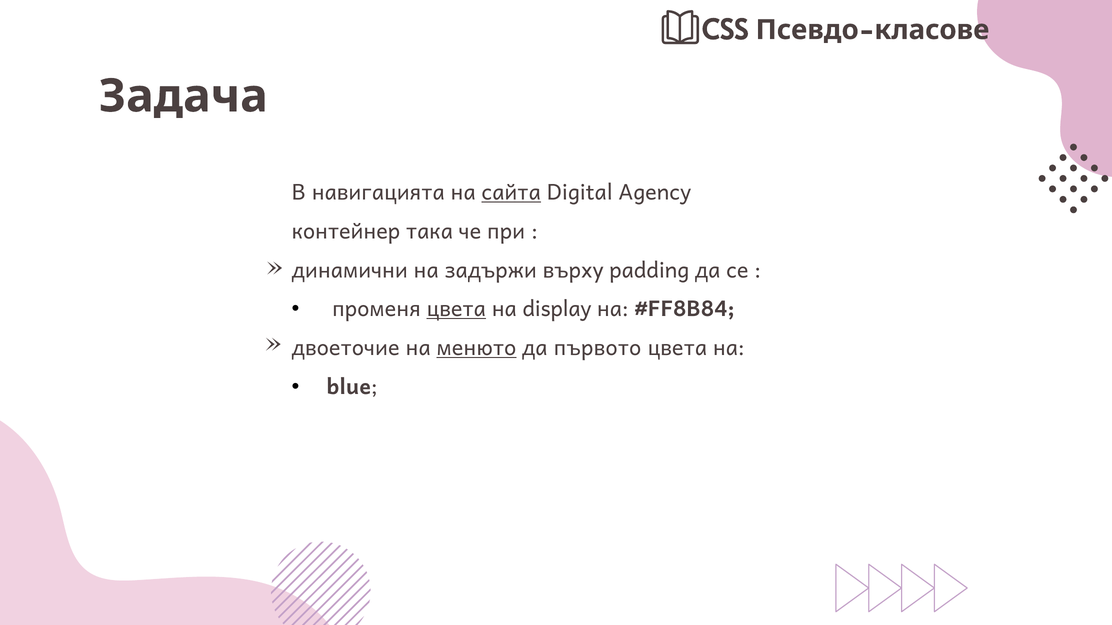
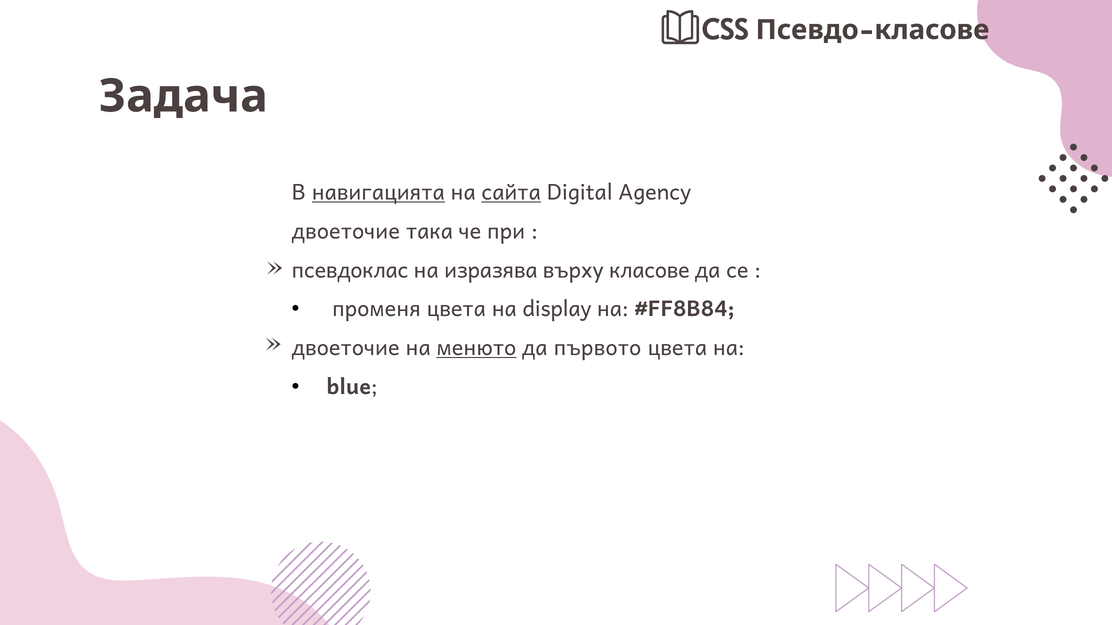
навигацията underline: none -> present
контейнер at (346, 232): контейнер -> двоеточие
динамични: динамични -> псевдоклас
задържи: задържи -> изразява
върху padding: padding -> класове
цвета at (456, 310) underline: present -> none
